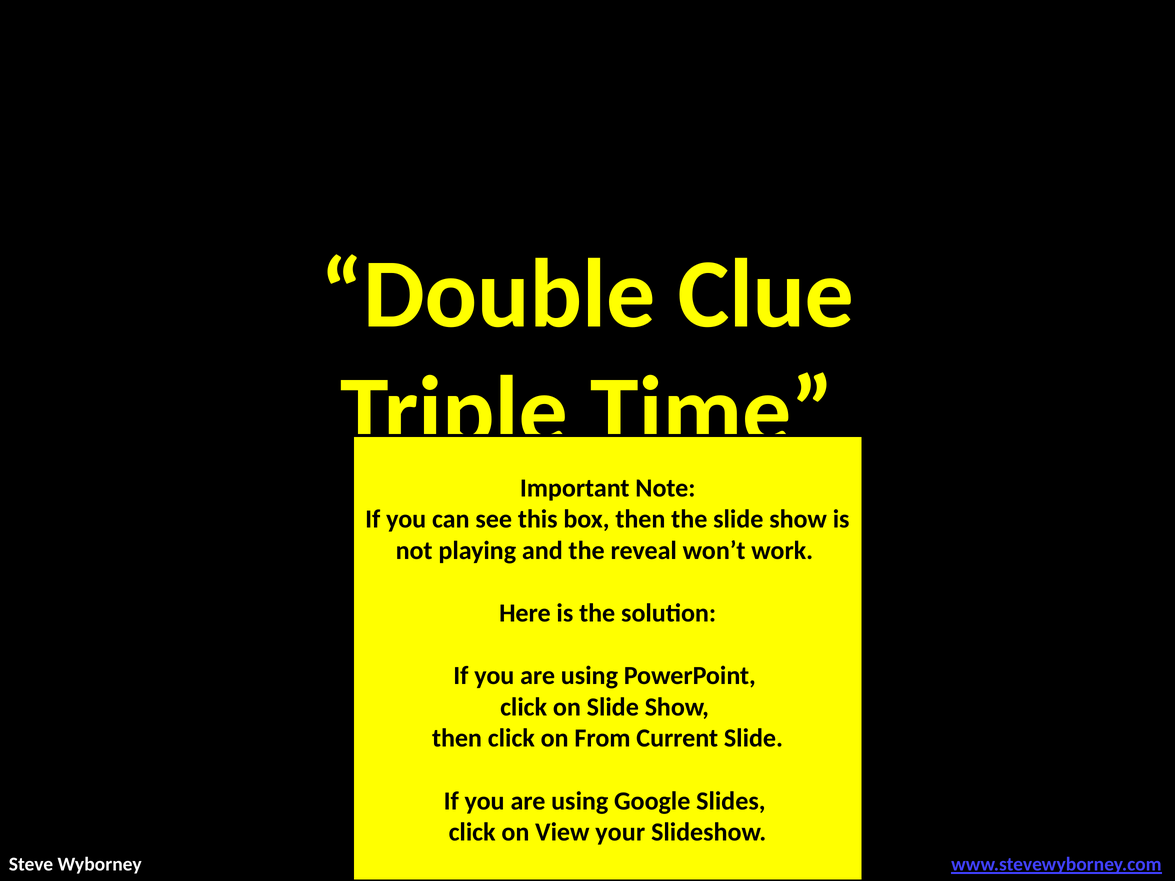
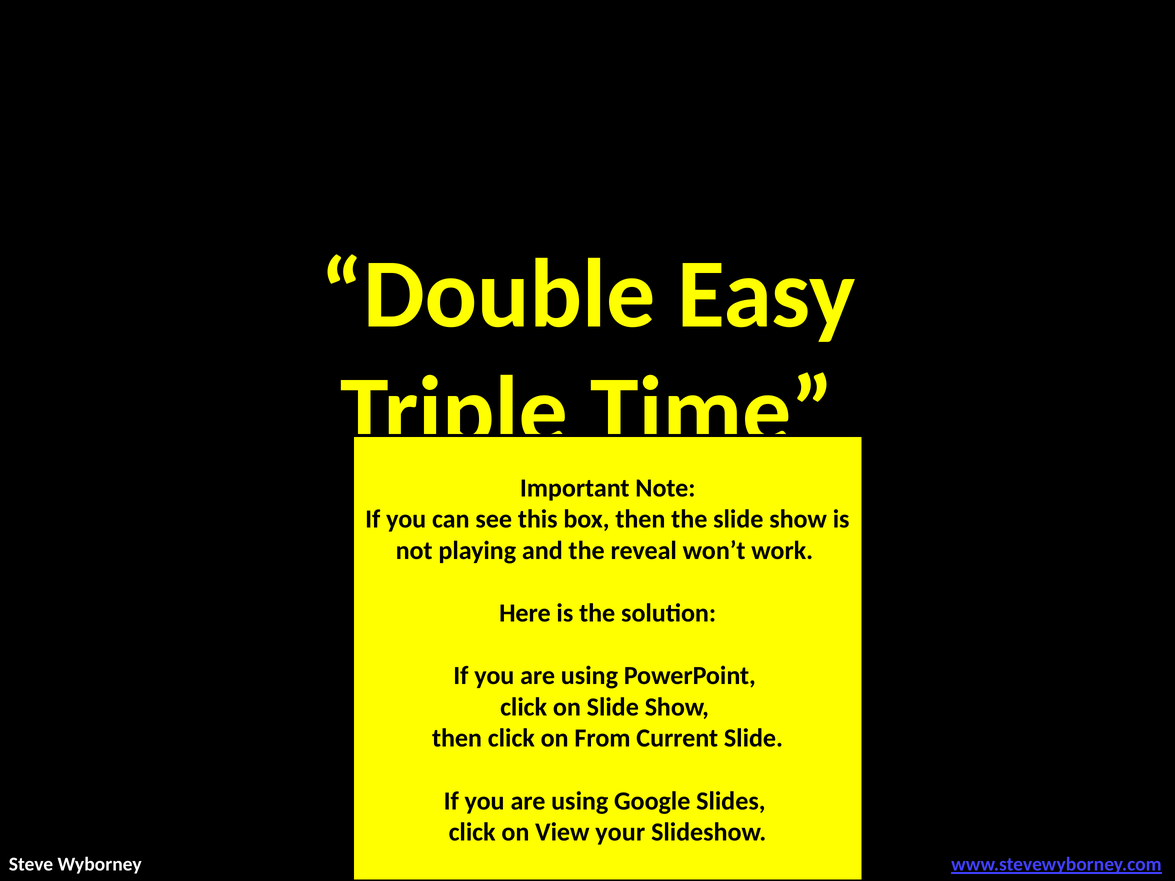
Clue: Clue -> Easy
